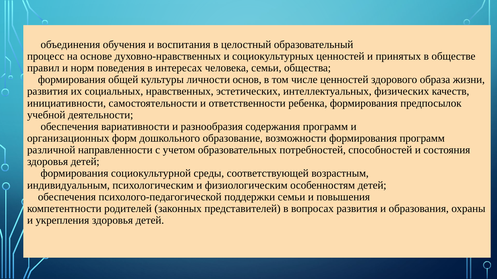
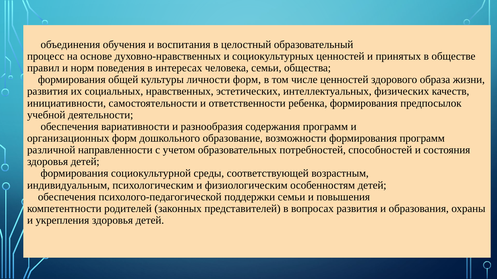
личности основ: основ -> форм
